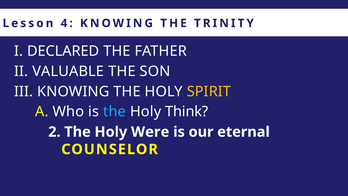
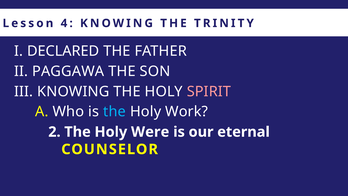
VALUABLE: VALUABLE -> PAGGAWA
SPIRIT colour: yellow -> pink
Think: Think -> Work
